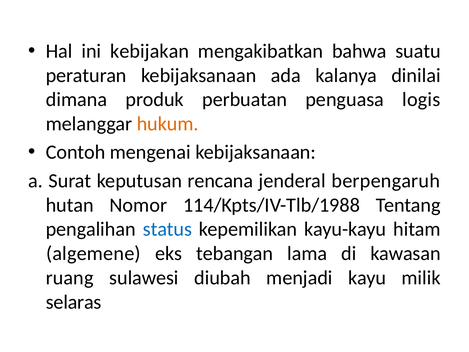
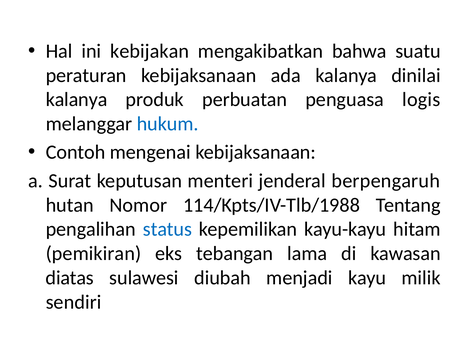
dimana at (76, 100): dimana -> kalanya
hukum colour: orange -> blue
rencana: rencana -> menteri
algemene: algemene -> pemikiran
ruang: ruang -> diatas
selaras: selaras -> sendiri
